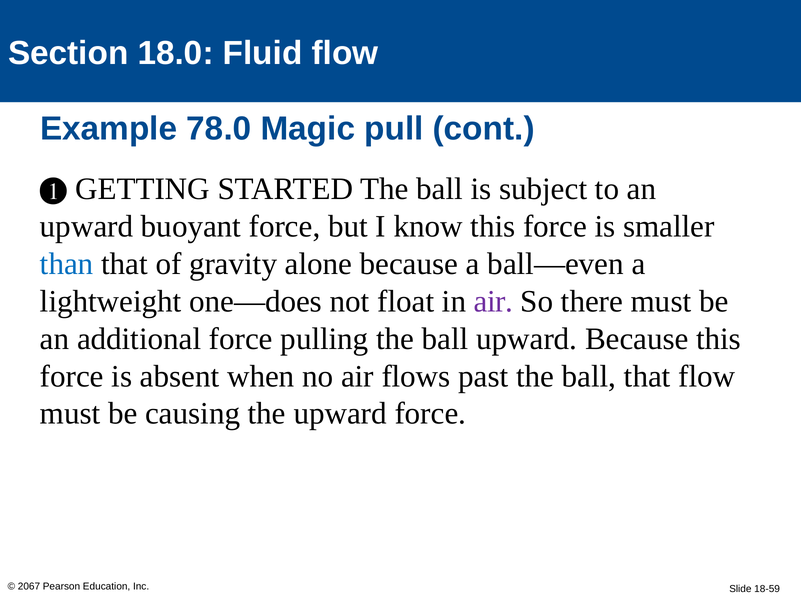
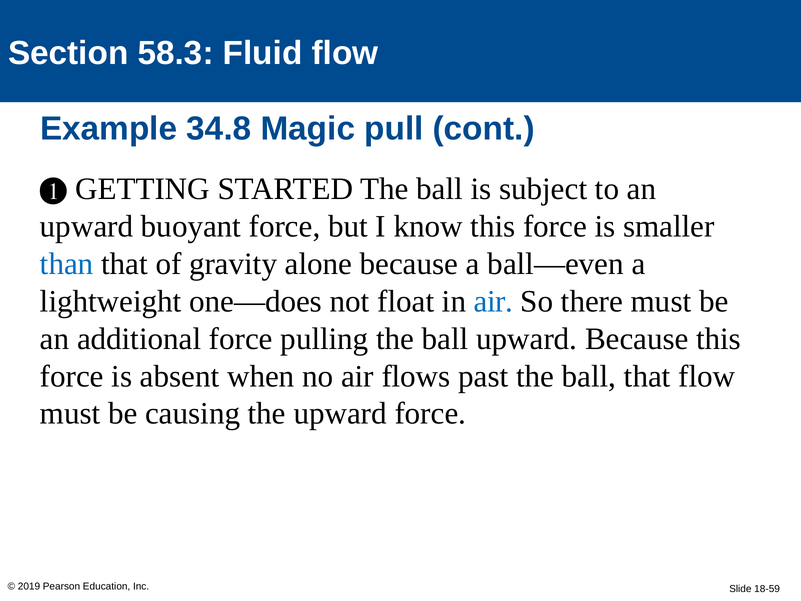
18.0: 18.0 -> 58.3
78.0: 78.0 -> 34.8
air at (493, 301) colour: purple -> blue
2067: 2067 -> 2019
